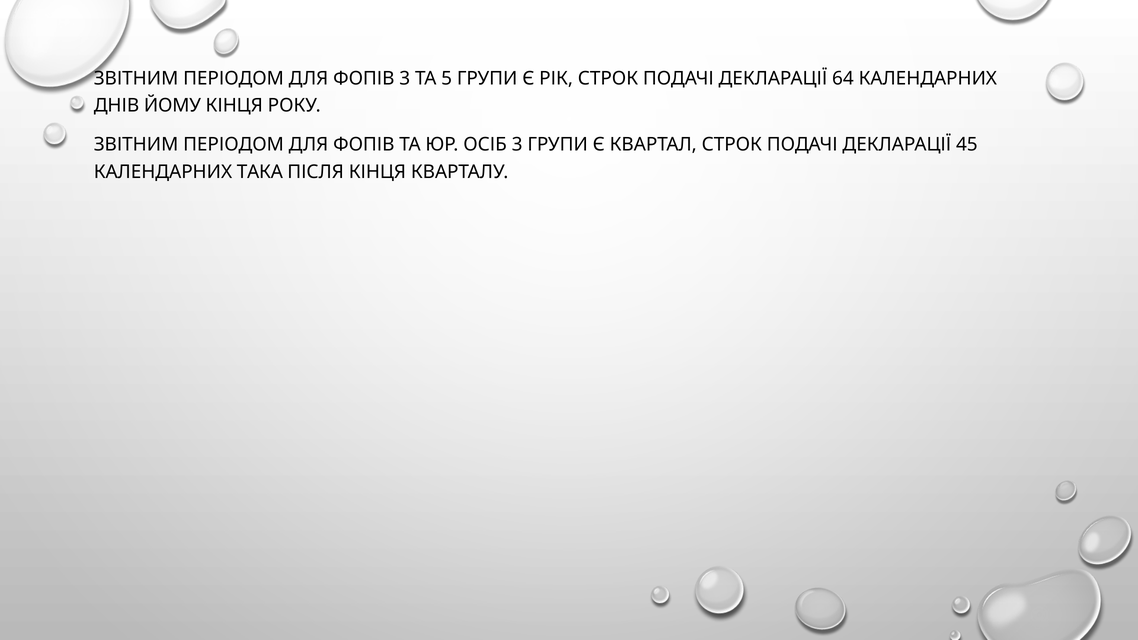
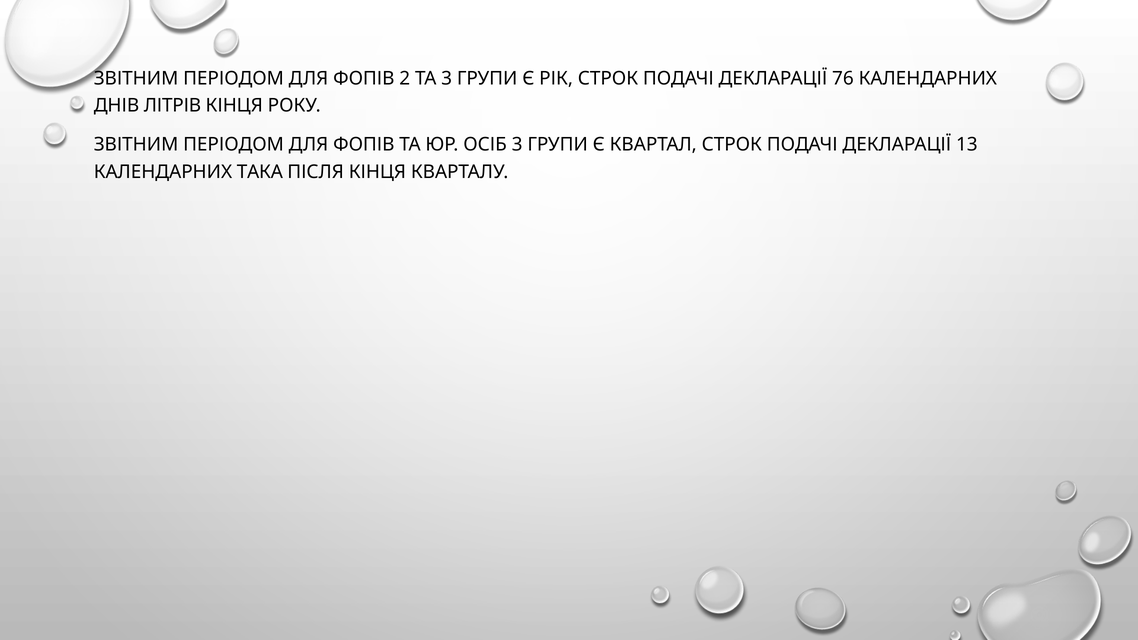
ФОПІВ 3: 3 -> 2
ТА 5: 5 -> 3
64: 64 -> 76
ЙОМУ: ЙОМУ -> ЛІТРІВ
45: 45 -> 13
